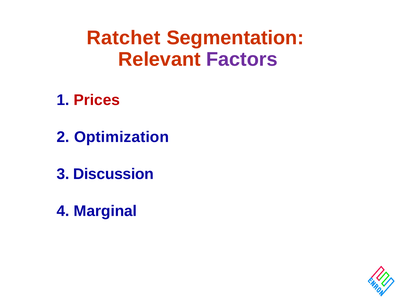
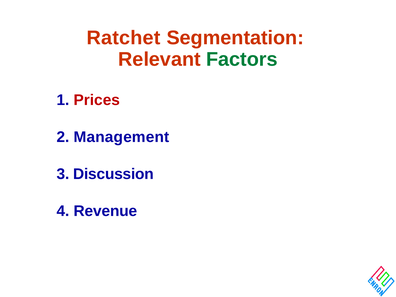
Factors colour: purple -> green
Optimization: Optimization -> Management
Marginal: Marginal -> Revenue
